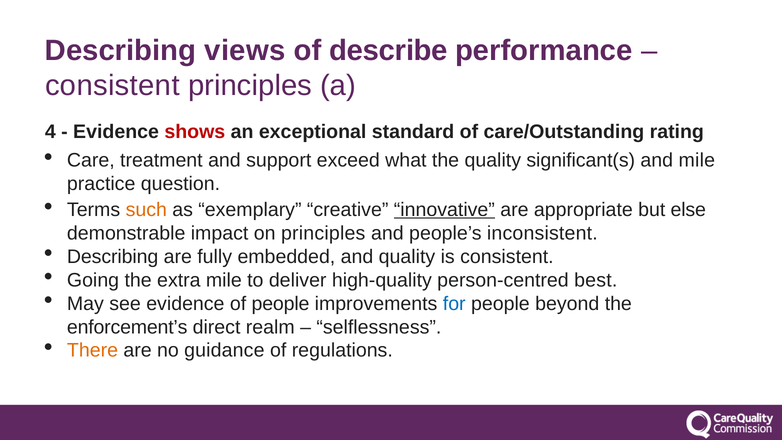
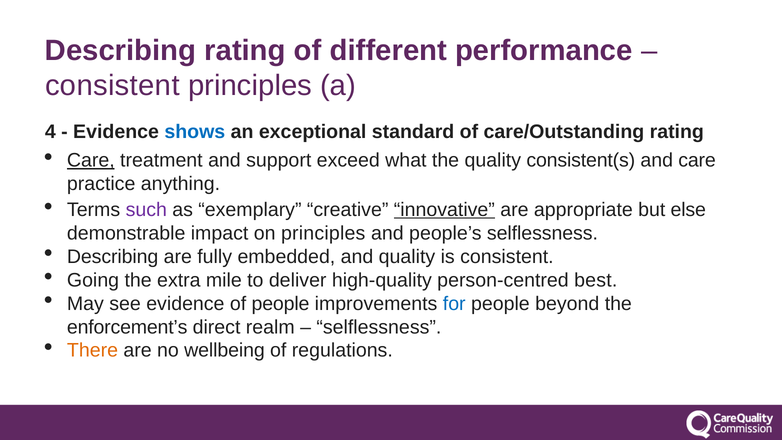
Describing views: views -> rating
describe: describe -> different
shows colour: red -> blue
Care at (91, 160) underline: none -> present
significant(s: significant(s -> consistent(s
and mile: mile -> care
question: question -> anything
such colour: orange -> purple
people’s inconsistent: inconsistent -> selflessness
guidance: guidance -> wellbeing
